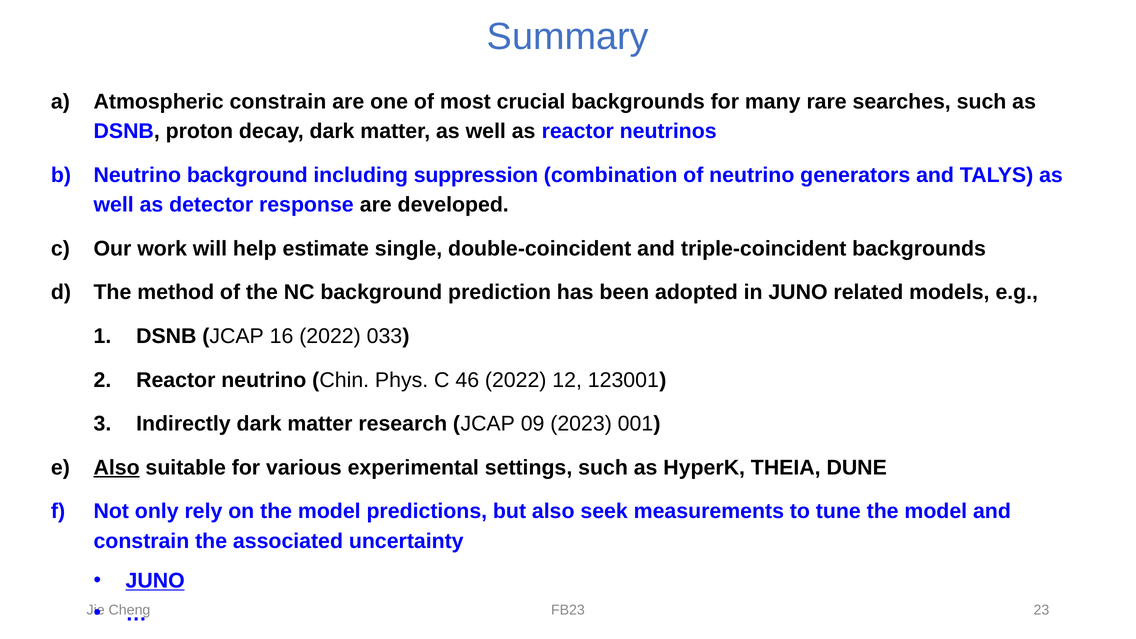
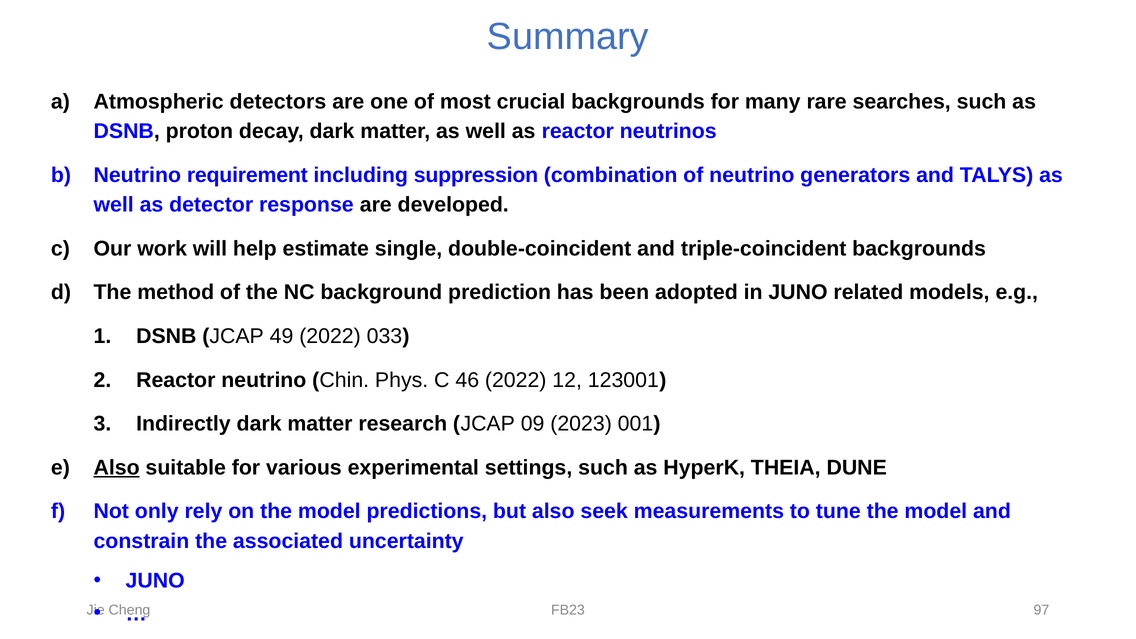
Atmospheric constrain: constrain -> detectors
Neutrino background: background -> requirement
16: 16 -> 49
JUNO at (155, 581) underline: present -> none
23: 23 -> 97
